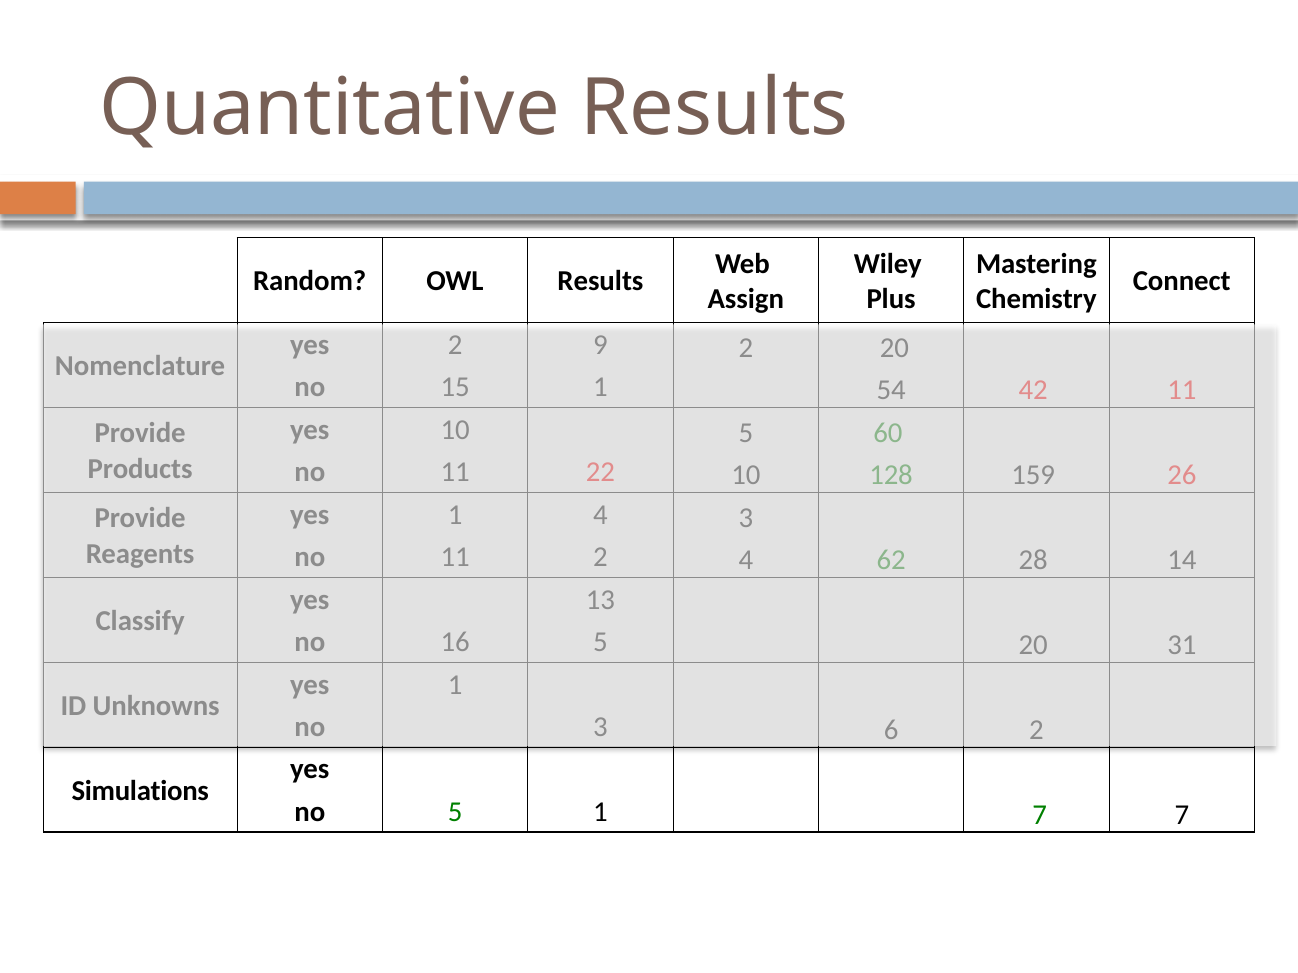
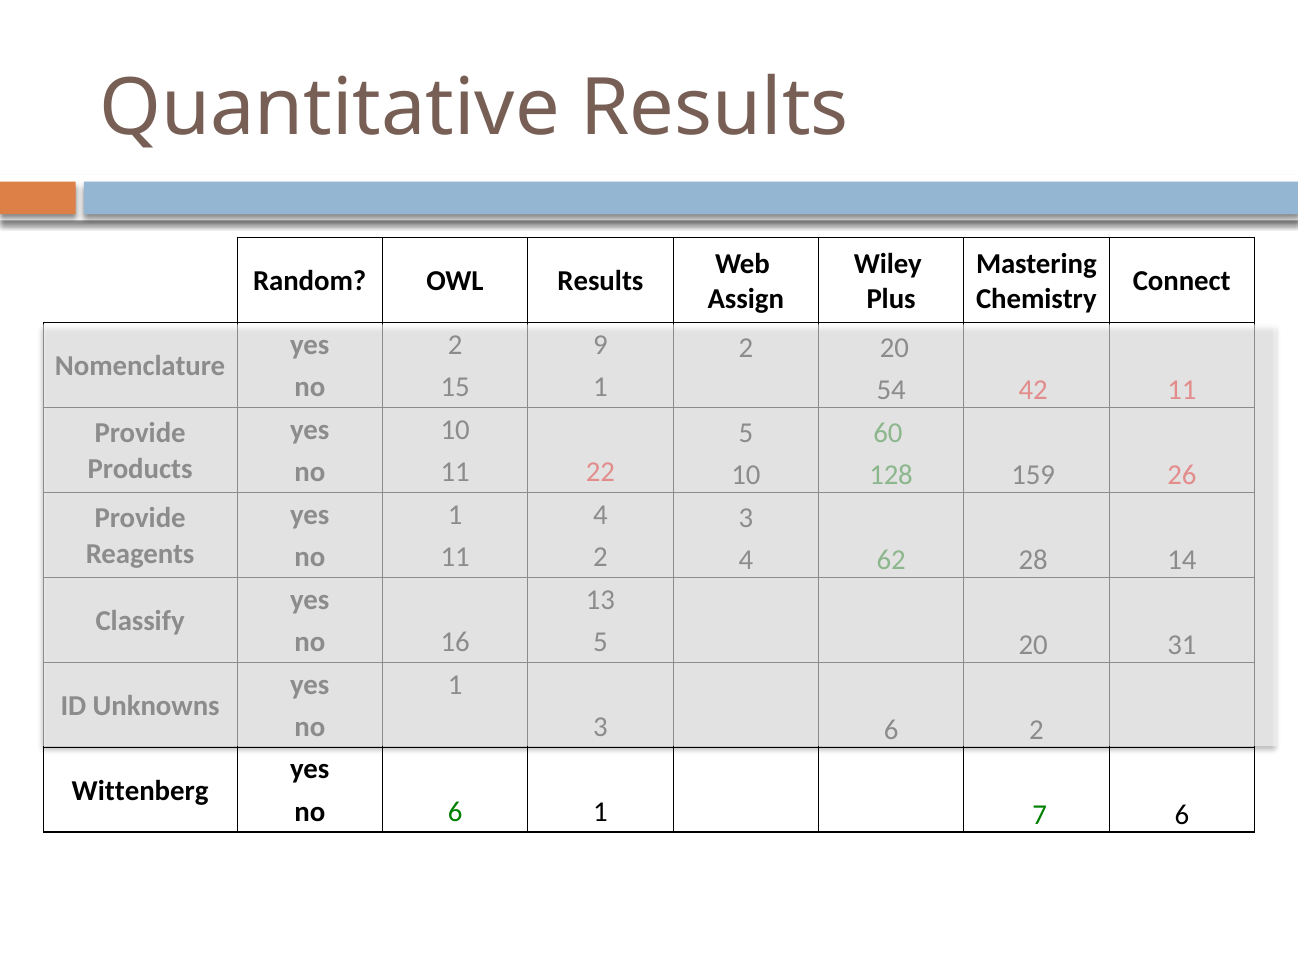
Simulations: Simulations -> Wittenberg
no 5: 5 -> 6
7 7: 7 -> 6
